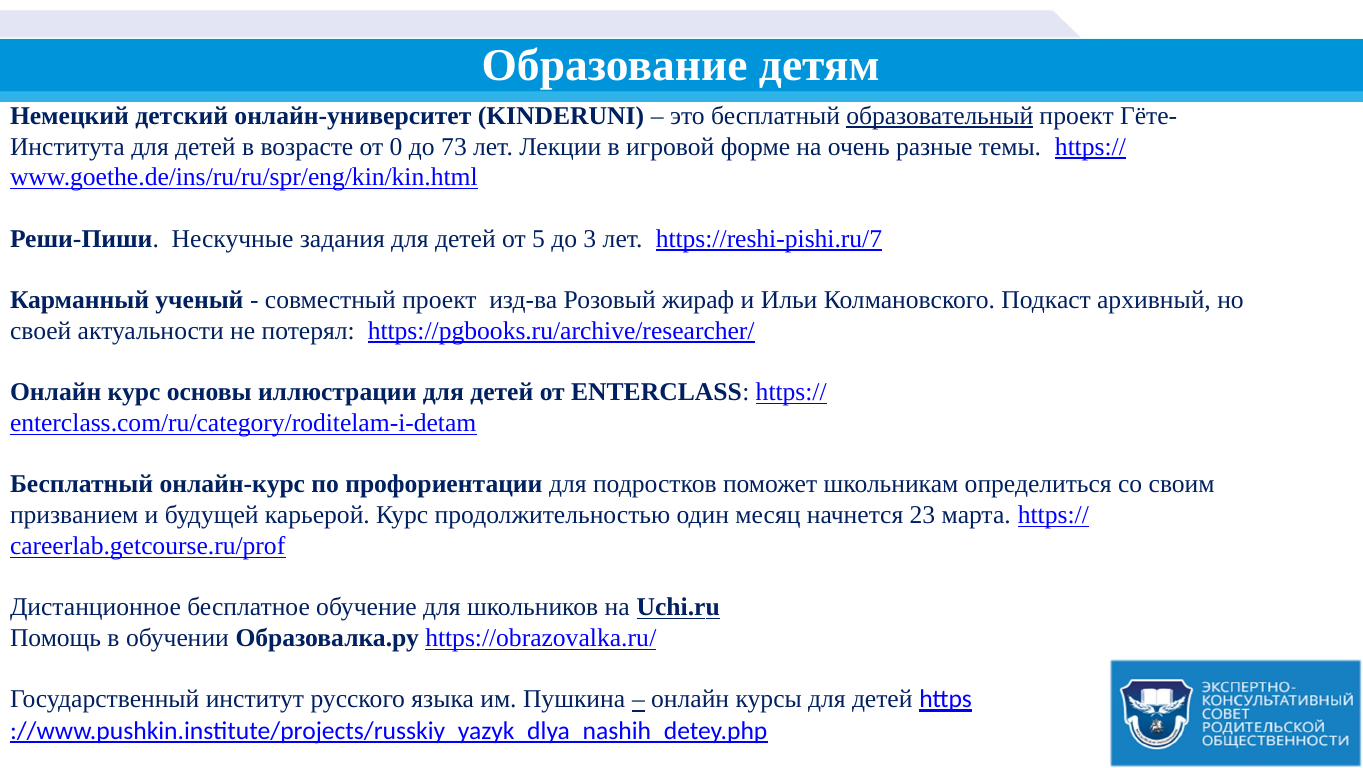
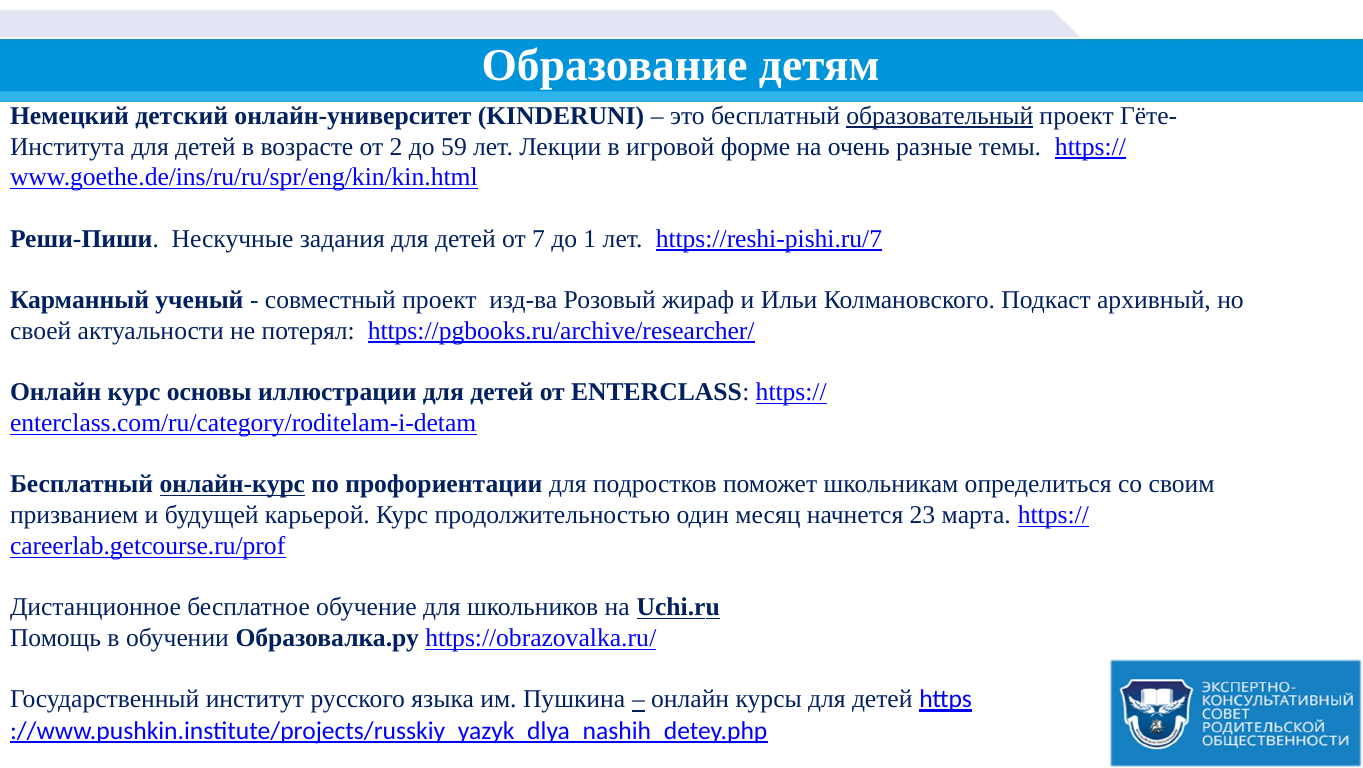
0: 0 -> 2
73: 73 -> 59
5: 5 -> 7
3: 3 -> 1
онлайн-курс underline: none -> present
